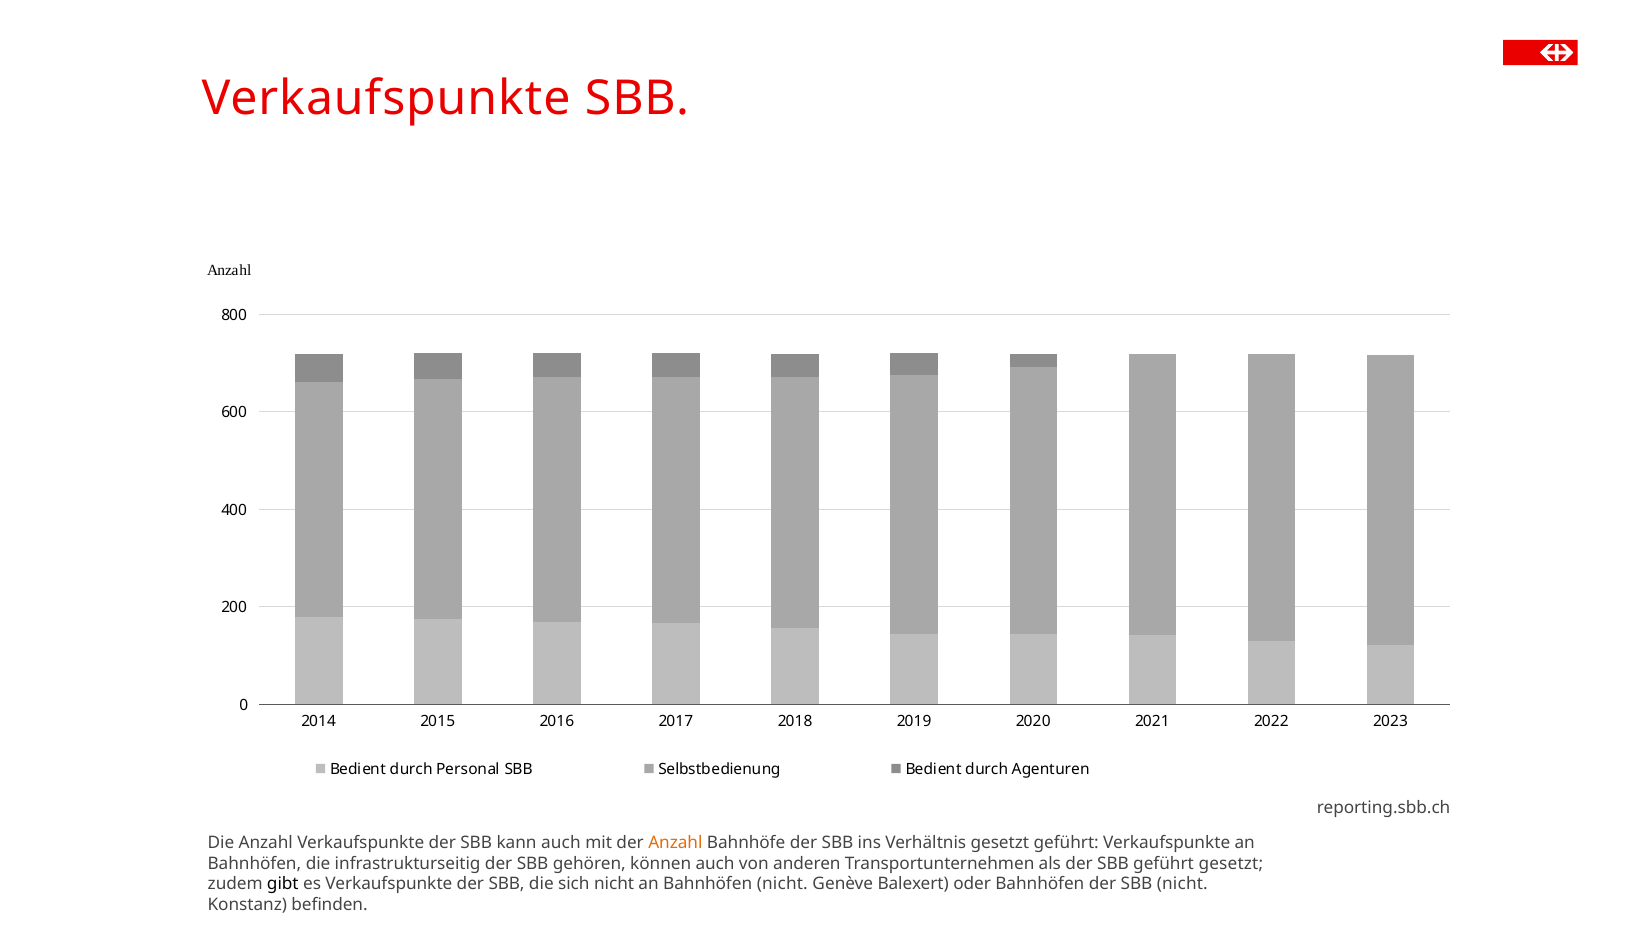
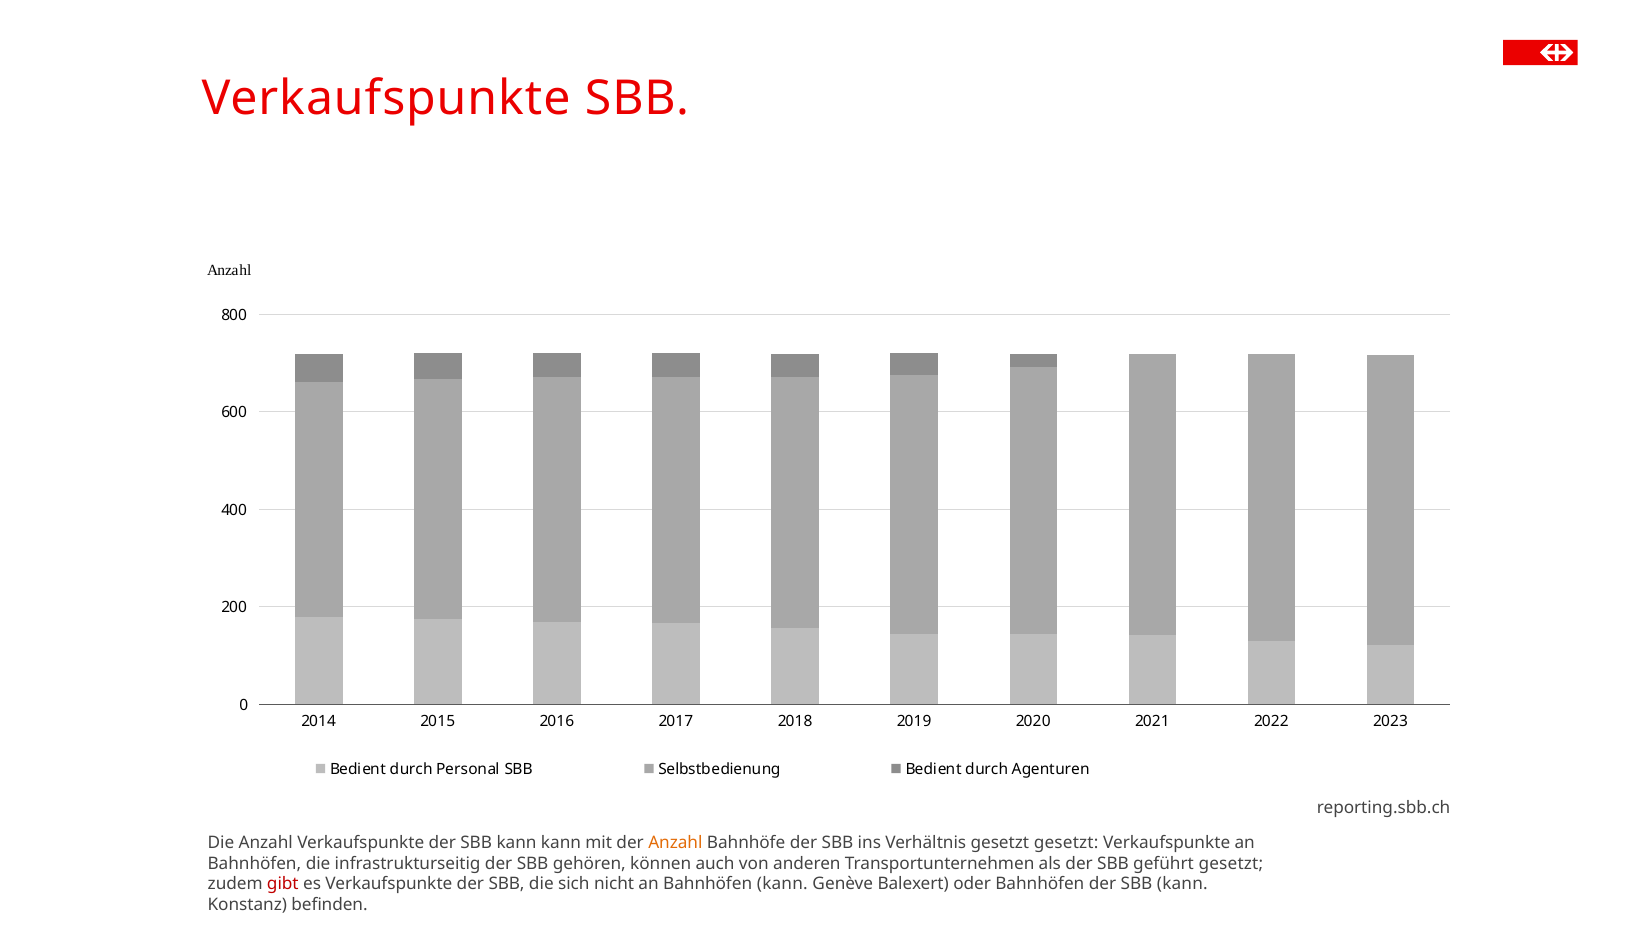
kann auch: auch -> kann
gesetzt geführt: geführt -> gesetzt
gibt colour: black -> red
Bahnhöfen nicht: nicht -> kann
Bahnhöfen der SBB nicht: nicht -> kann
